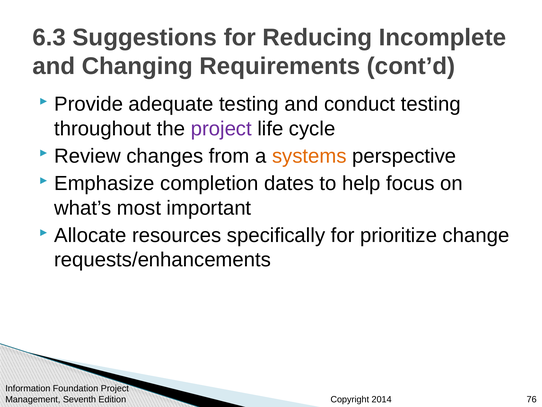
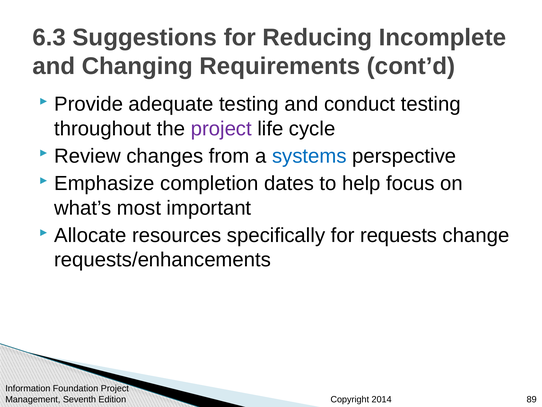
systems colour: orange -> blue
prioritize: prioritize -> requests
76: 76 -> 89
